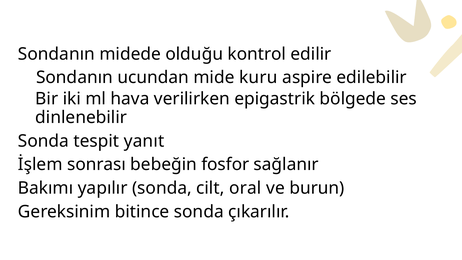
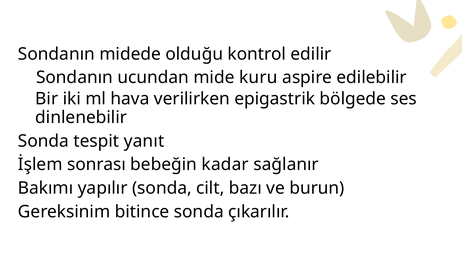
fosfor: fosfor -> kadar
oral: oral -> bazı
